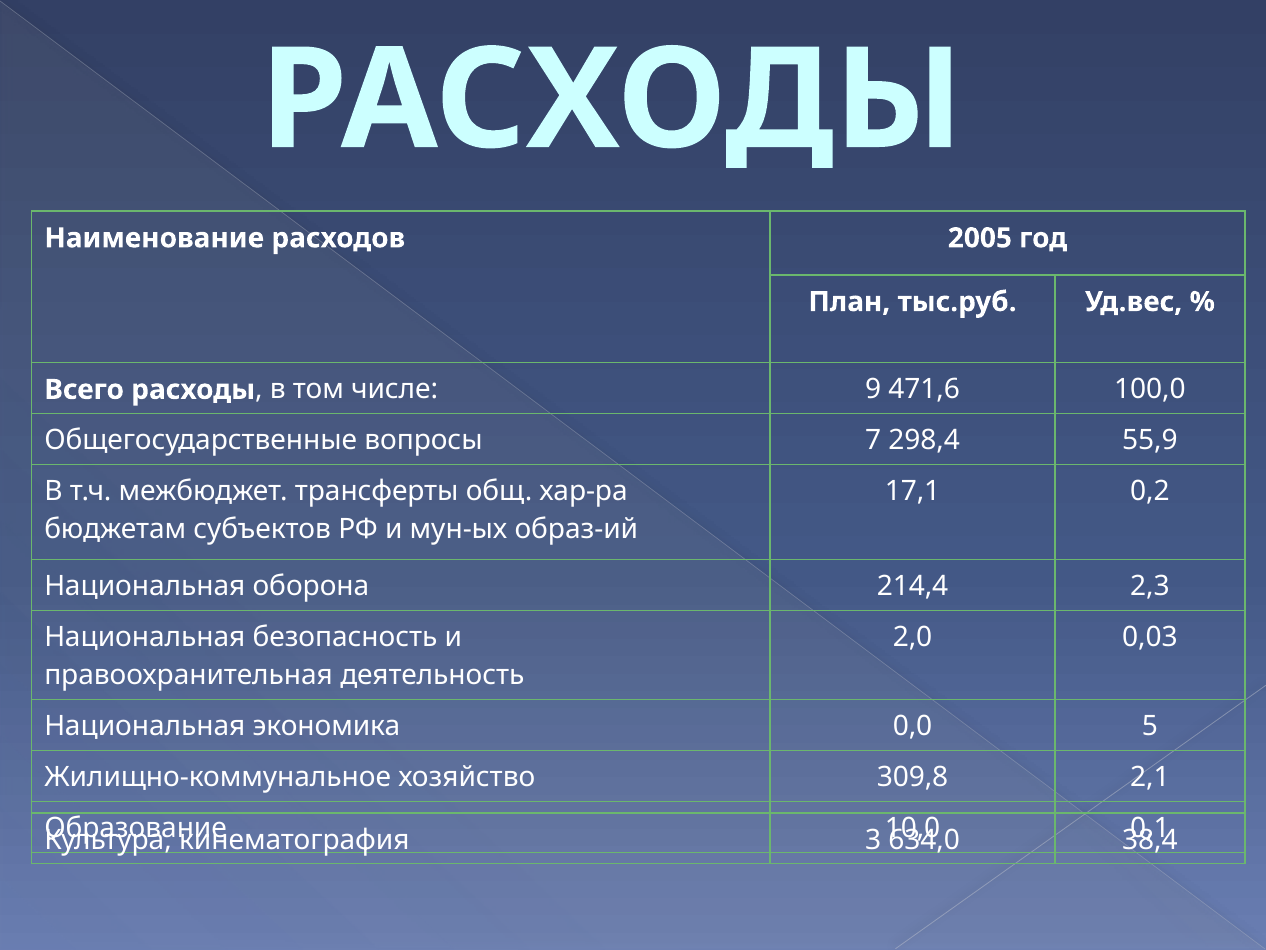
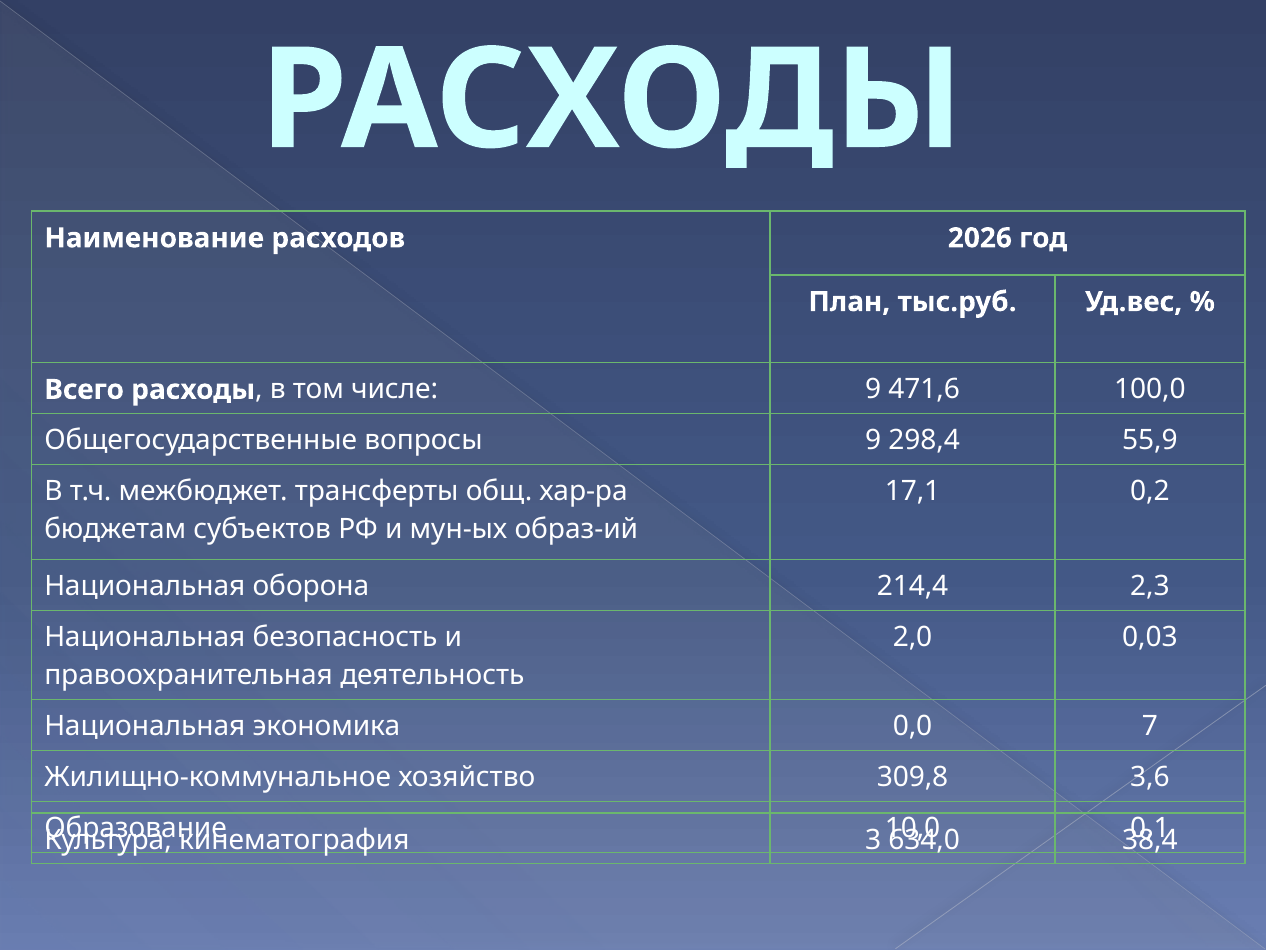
2005: 2005 -> 2026
вопросы 7: 7 -> 9
5: 5 -> 7
2,1: 2,1 -> 3,6
